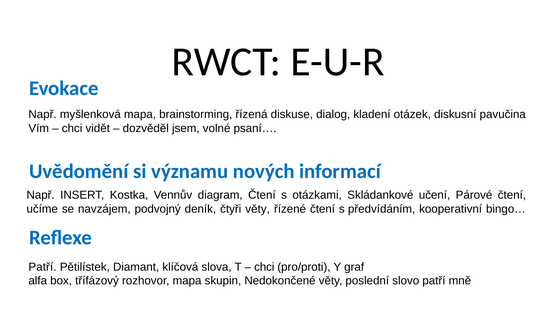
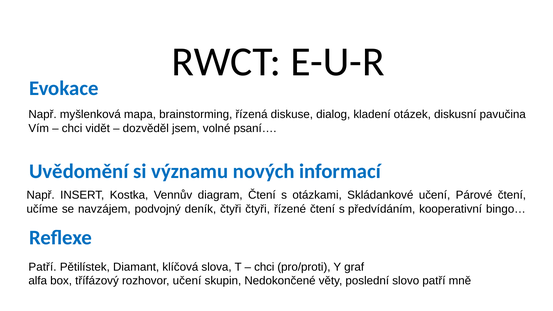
čtyři věty: věty -> čtyři
rozhovor mapa: mapa -> učení
